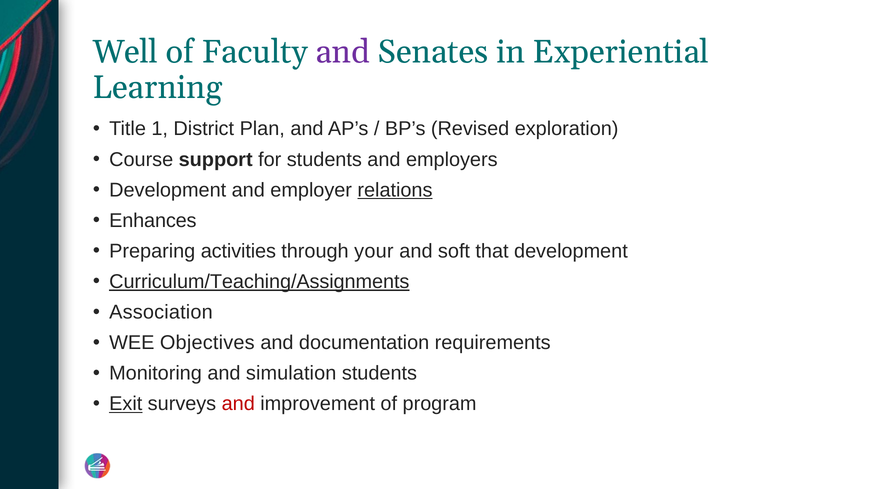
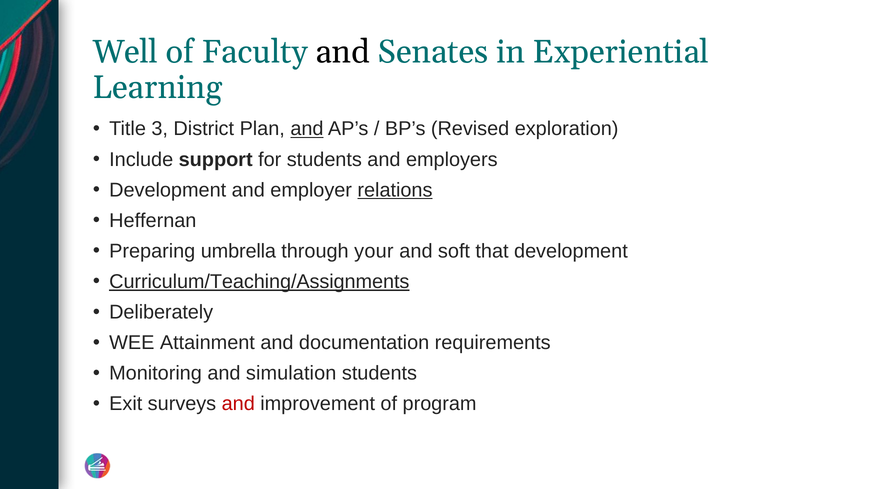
and at (343, 52) colour: purple -> black
1: 1 -> 3
and at (307, 129) underline: none -> present
Course: Course -> Include
Enhances: Enhances -> Heffernan
activities: activities -> umbrella
Association: Association -> Deliberately
Objectives: Objectives -> Attainment
Exit underline: present -> none
